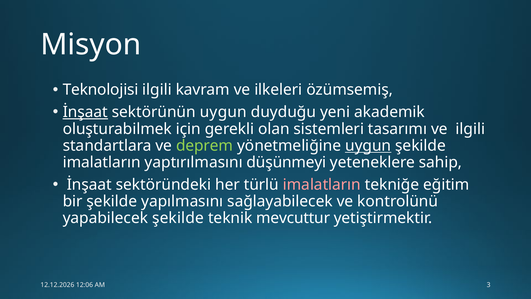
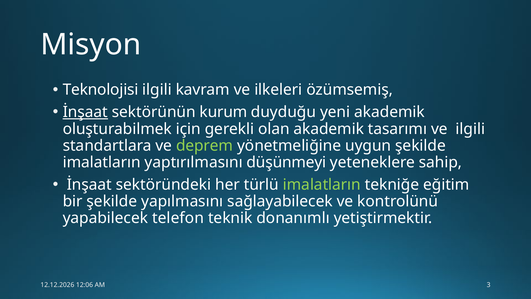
sektörünün uygun: uygun -> kurum
olan sistemleri: sistemleri -> akademik
uygun at (368, 146) underline: present -> none
imalatların at (322, 184) colour: pink -> light green
yapabilecek şekilde: şekilde -> telefon
mevcuttur: mevcuttur -> donanımlı
